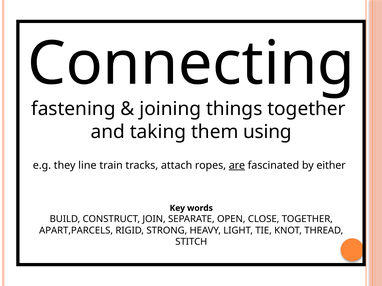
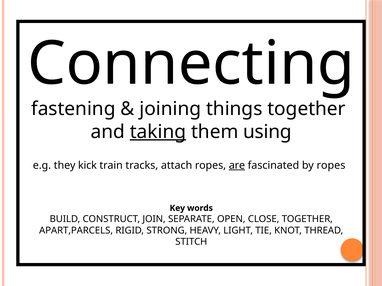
taking underline: none -> present
line: line -> kick
by either: either -> ropes
